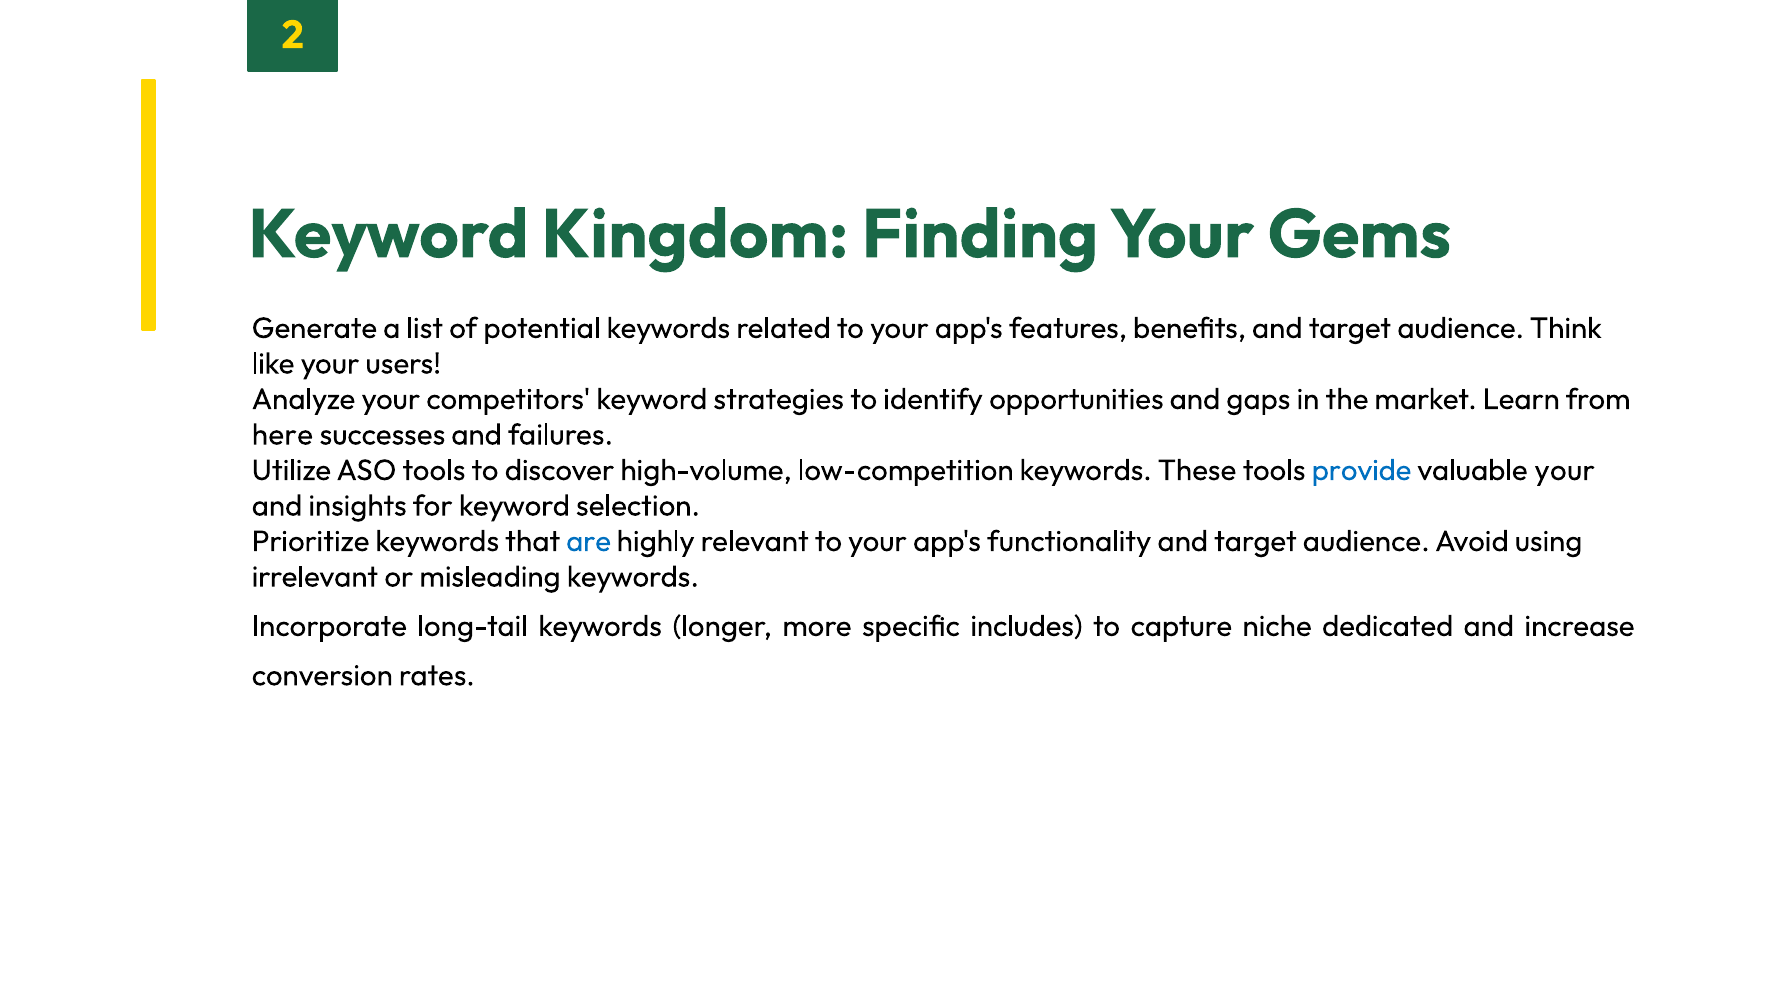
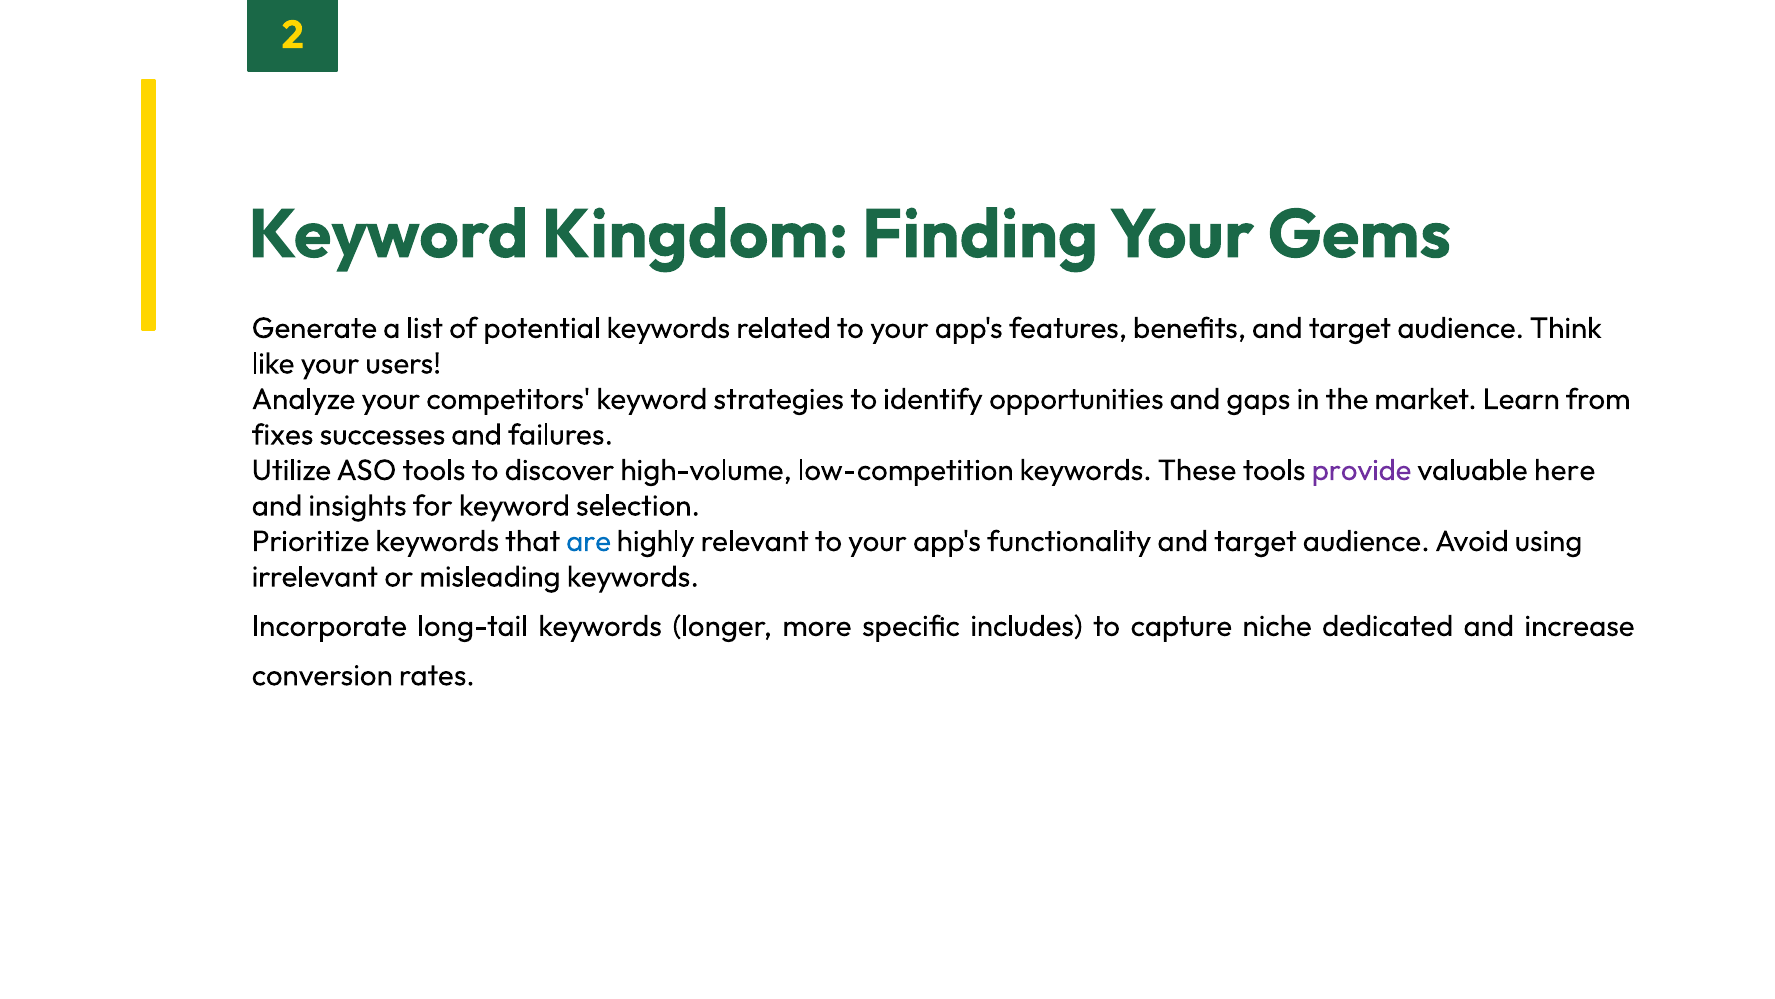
here: here -> fixes
provide colour: blue -> purple
valuable your: your -> here
